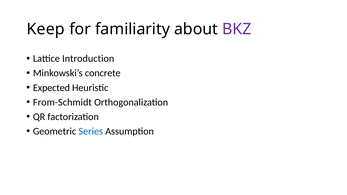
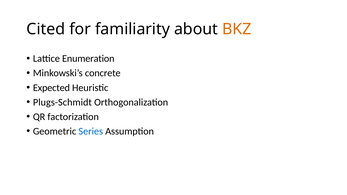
Keep: Keep -> Cited
BKZ colour: purple -> orange
Introduction: Introduction -> Enumeration
From-Schmidt: From-Schmidt -> Plugs-Schmidt
